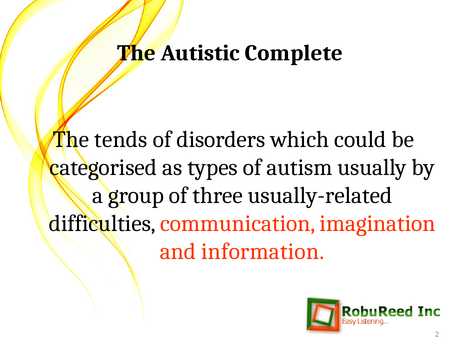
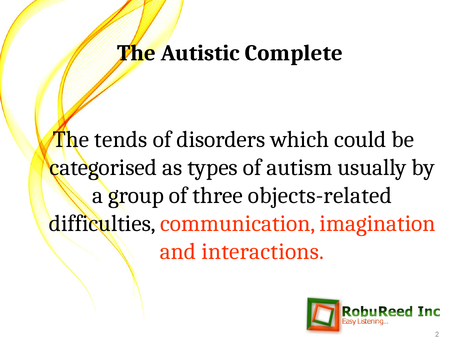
usually-related: usually-related -> objects-related
information: information -> interactions
